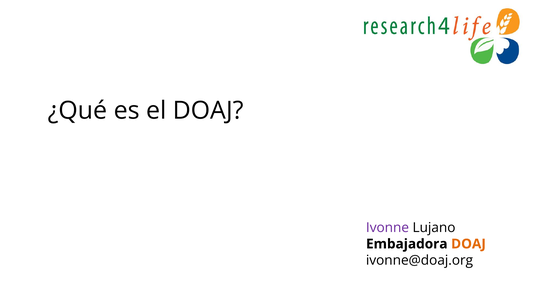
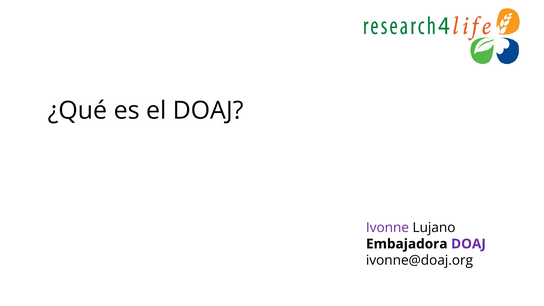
DOAJ at (468, 244) colour: orange -> purple
